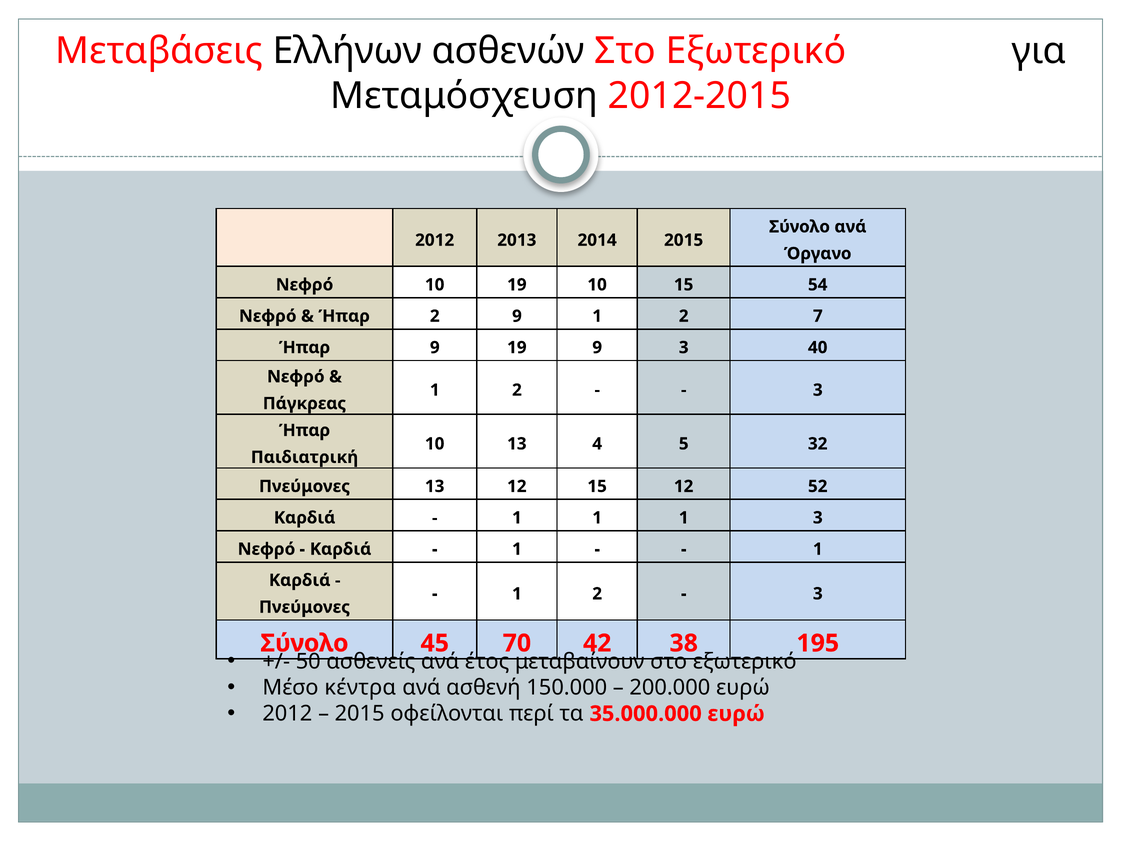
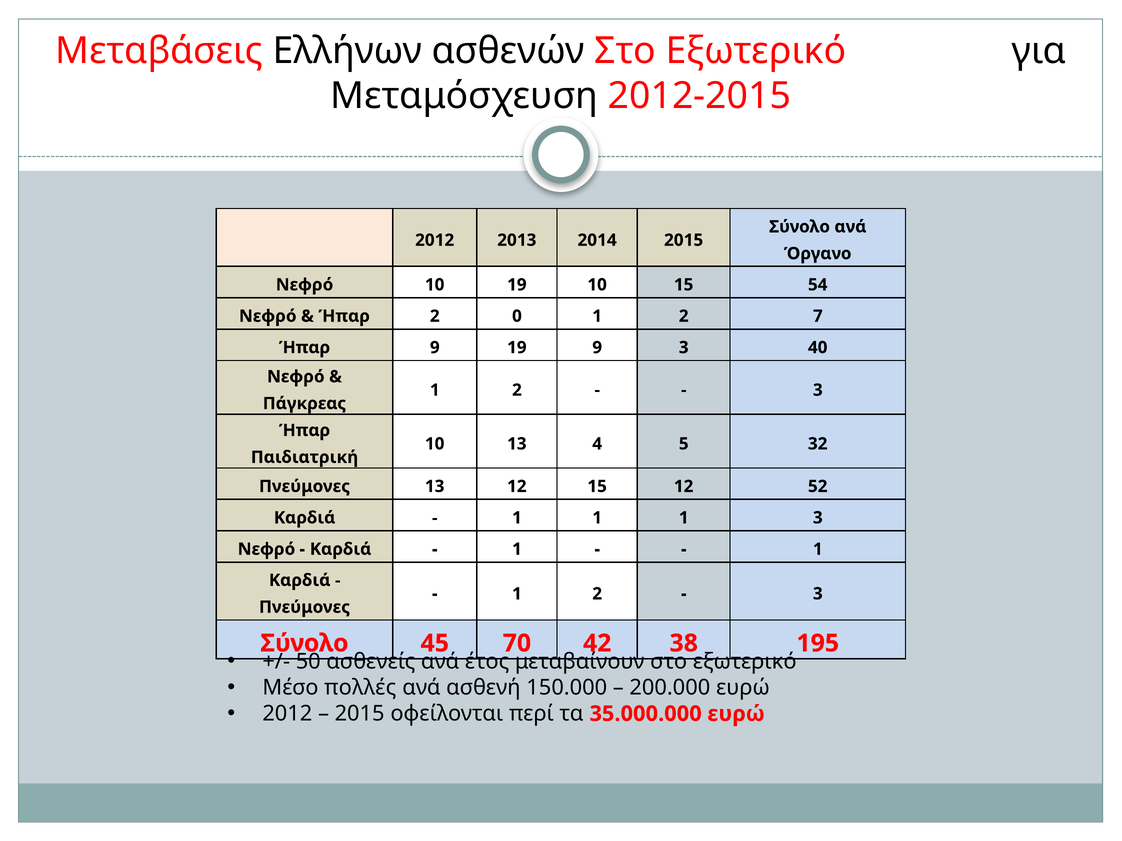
2 9: 9 -> 0
κέντρα: κέντρα -> πολλές
